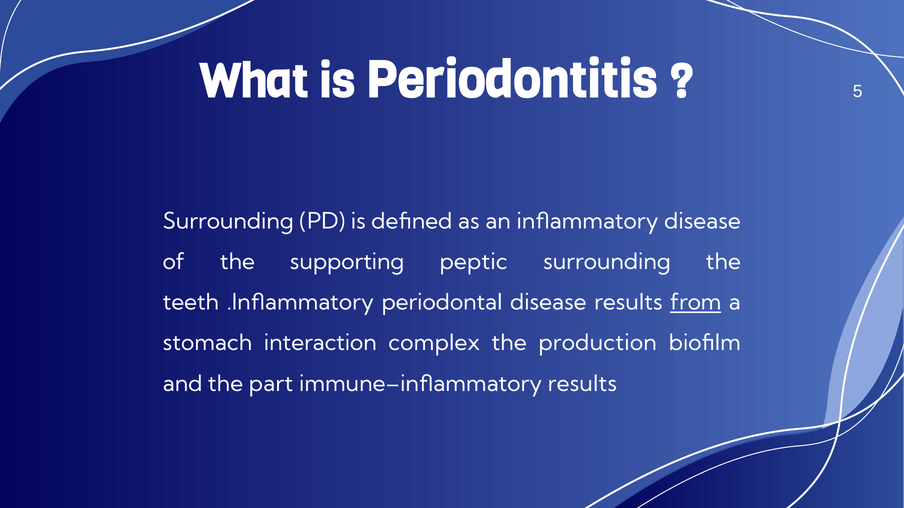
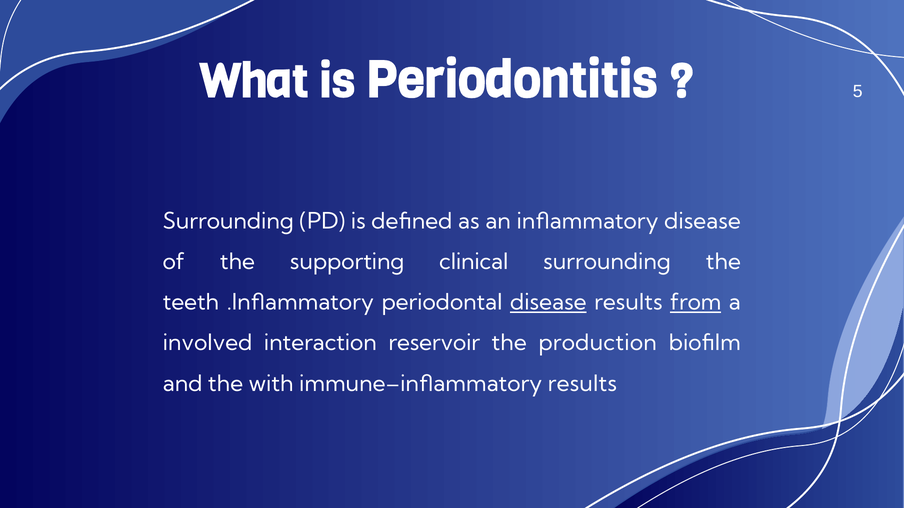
peptic: peptic -> clinical
disease at (548, 303) underline: none -> present
stomach: stomach -> involved
complex: complex -> reservoir
part: part -> with
